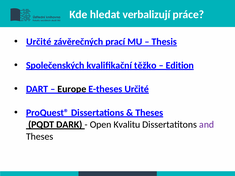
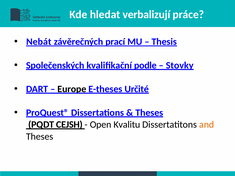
Určité at (39, 42): Určité -> Nebát
těžko: těžko -> podle
Edition: Edition -> Stovky
DARK: DARK -> CEJSH
and colour: purple -> orange
